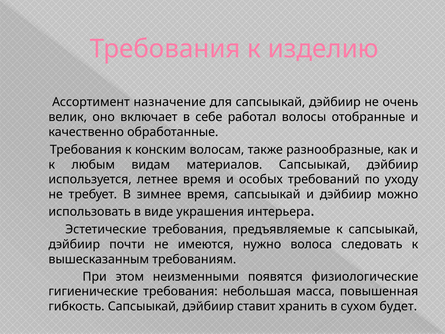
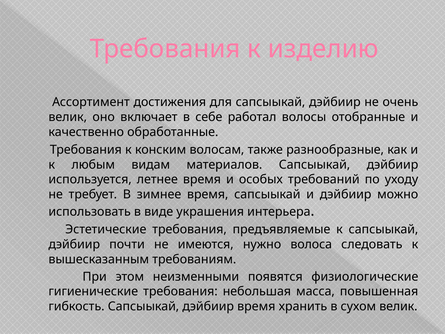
назначение: назначение -> достижения
дэйбиир ставит: ставит -> время
сухом будет: будет -> велик
